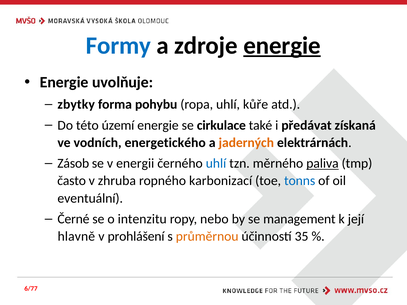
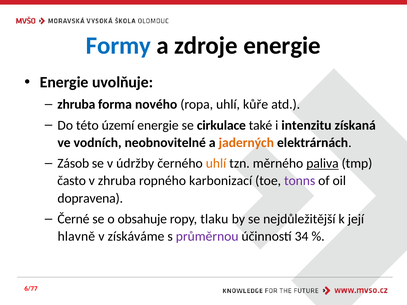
energie at (282, 46) underline: present -> none
zbytky at (76, 105): zbytky -> zhruba
pohybu: pohybu -> nového
předávat: předávat -> intenzitu
energetického: energetického -> neobnovitelné
energii: energii -> údržby
uhlí at (216, 164) colour: blue -> orange
tonns colour: blue -> purple
eventuální: eventuální -> dopravena
intenzitu: intenzitu -> obsahuje
nebo: nebo -> tlaku
management: management -> nejdůležitější
prohlášení: prohlášení -> získáváme
průměrnou colour: orange -> purple
35: 35 -> 34
